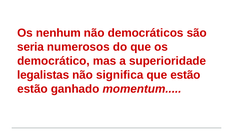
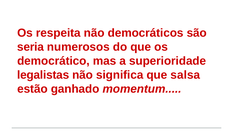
nenhum: nenhum -> respeita
que estão: estão -> salsa
